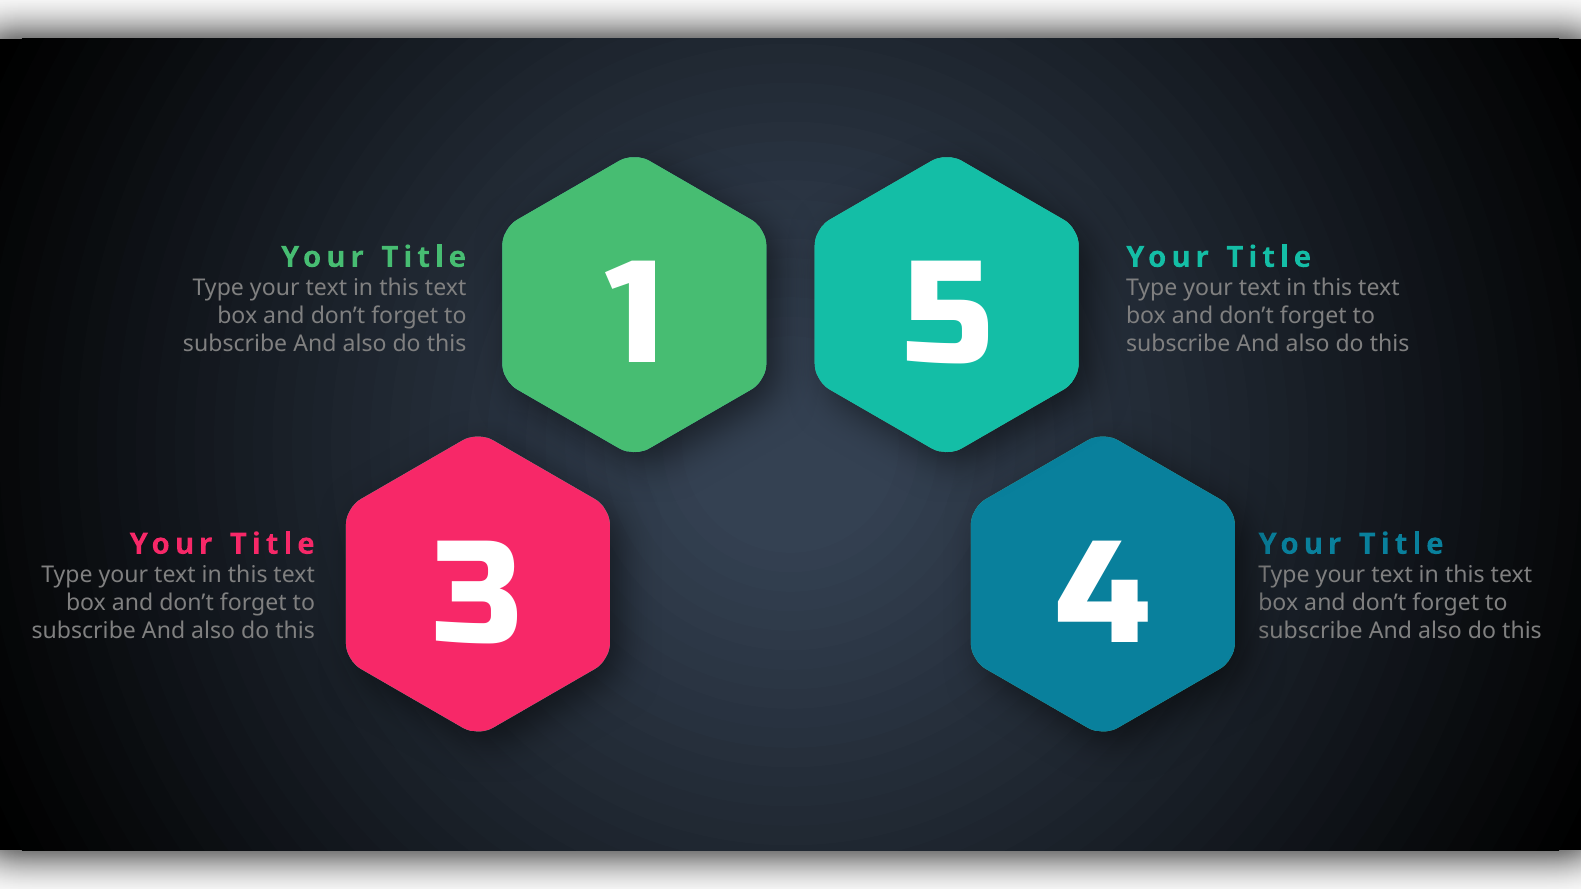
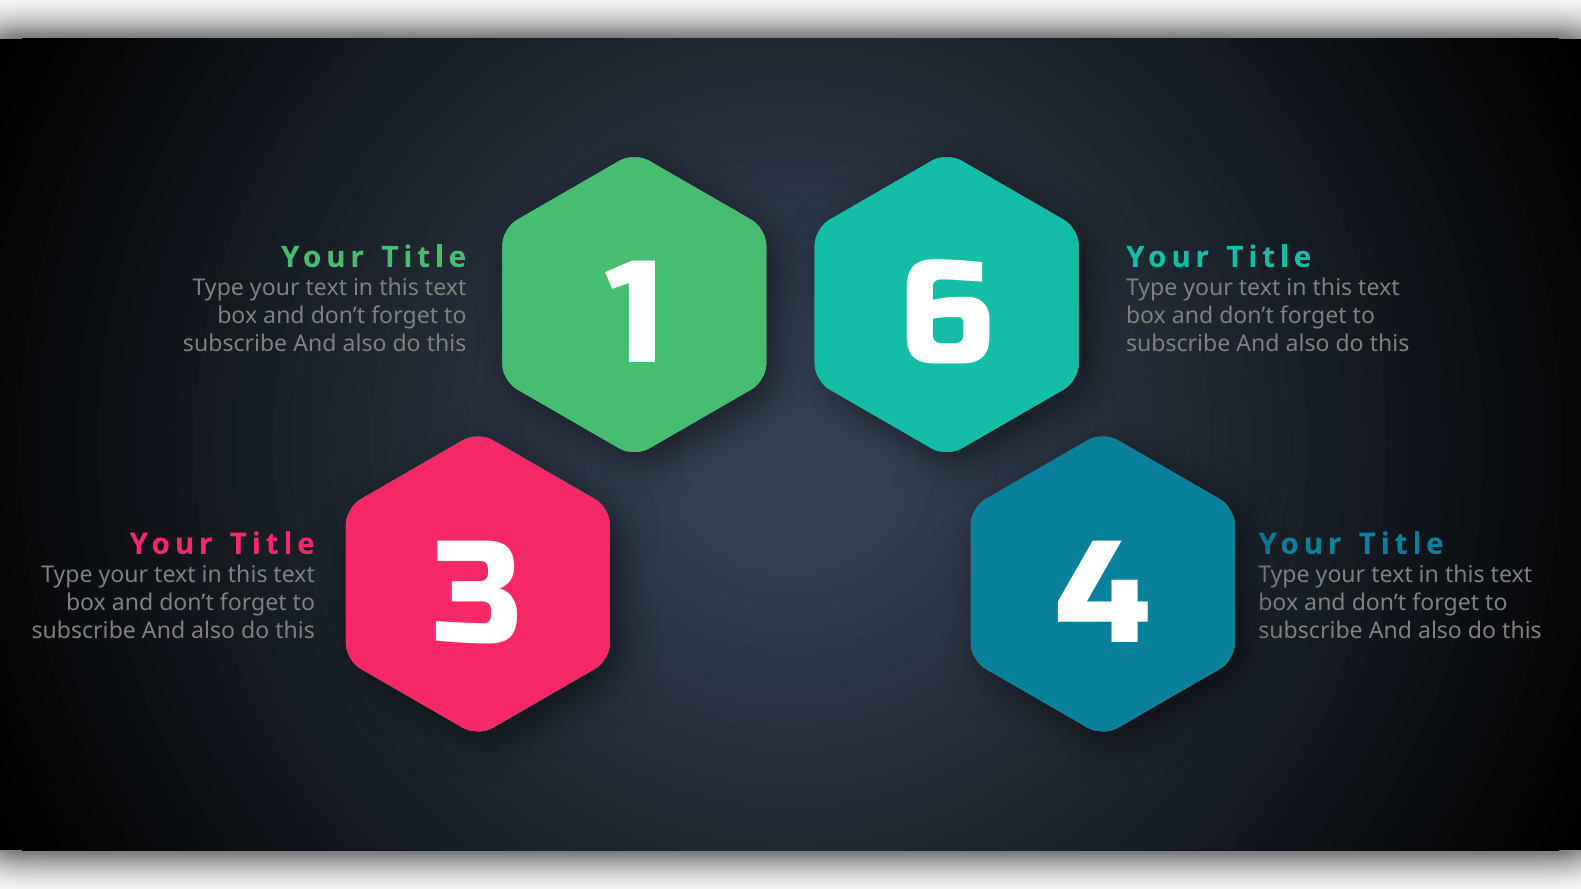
5: 5 -> 6
